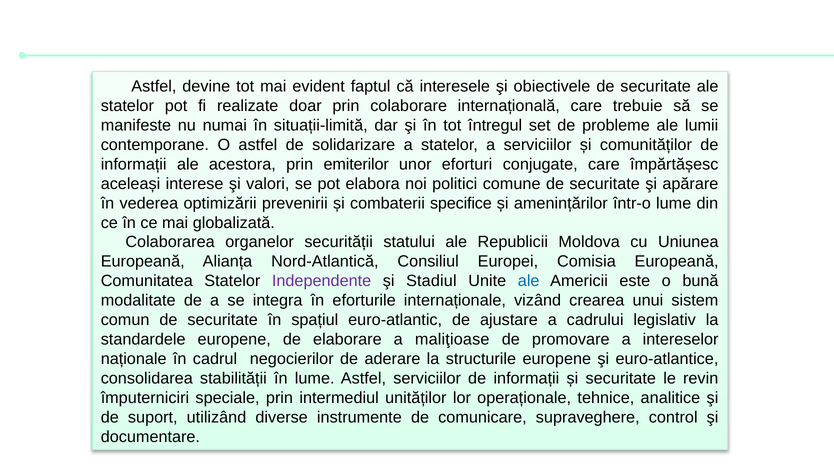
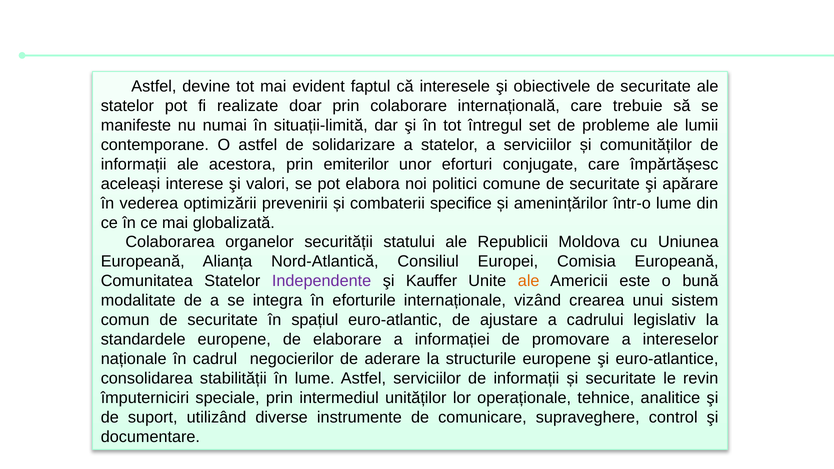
Stadiul: Stadiul -> Kauffer
ale at (529, 281) colour: blue -> orange
maliţioase: maliţioase -> informației
